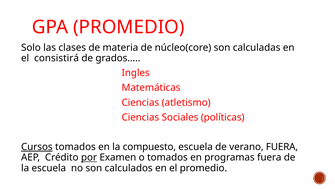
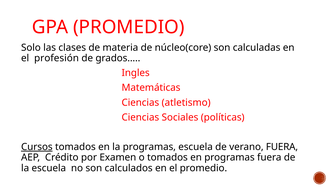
consistirá: consistirá -> profesión
la compuesto: compuesto -> programas
por underline: present -> none
